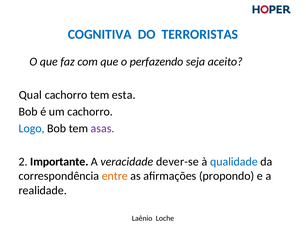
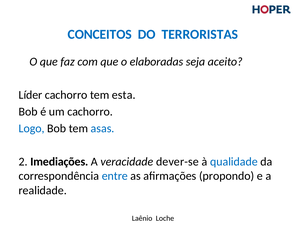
COGNITIVA: COGNITIVA -> CONCEITOS
perfazendo: perfazendo -> elaboradas
Qual: Qual -> Líder
asas colour: purple -> blue
Importante: Importante -> Imediações
entre colour: orange -> blue
